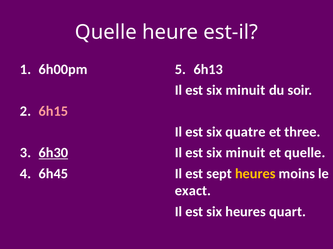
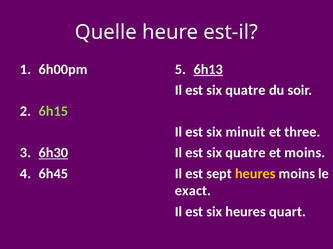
6h13 underline: none -> present
minuit at (245, 90): minuit -> quatre
6h15 colour: pink -> light green
quatre: quatre -> minuit
minuit at (245, 153): minuit -> quatre
et quelle: quelle -> moins
